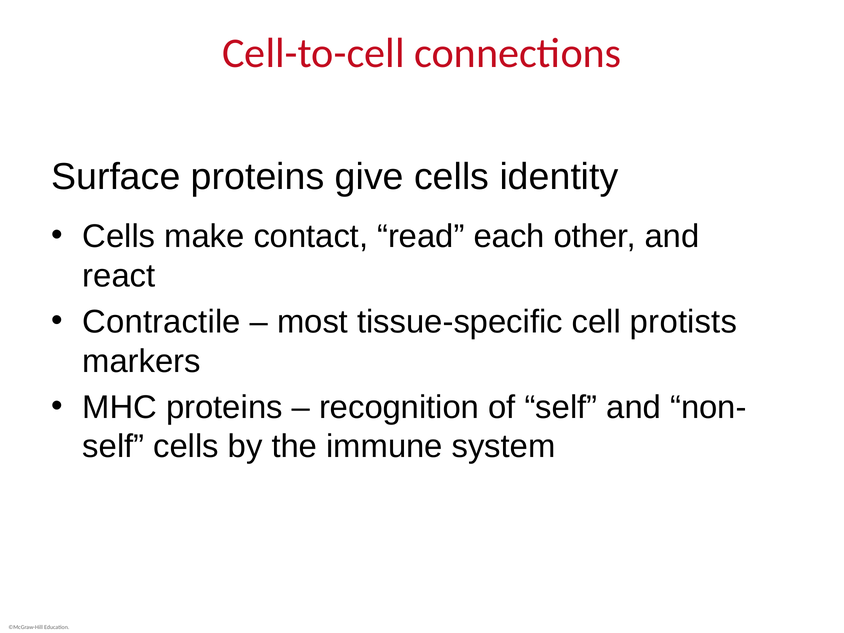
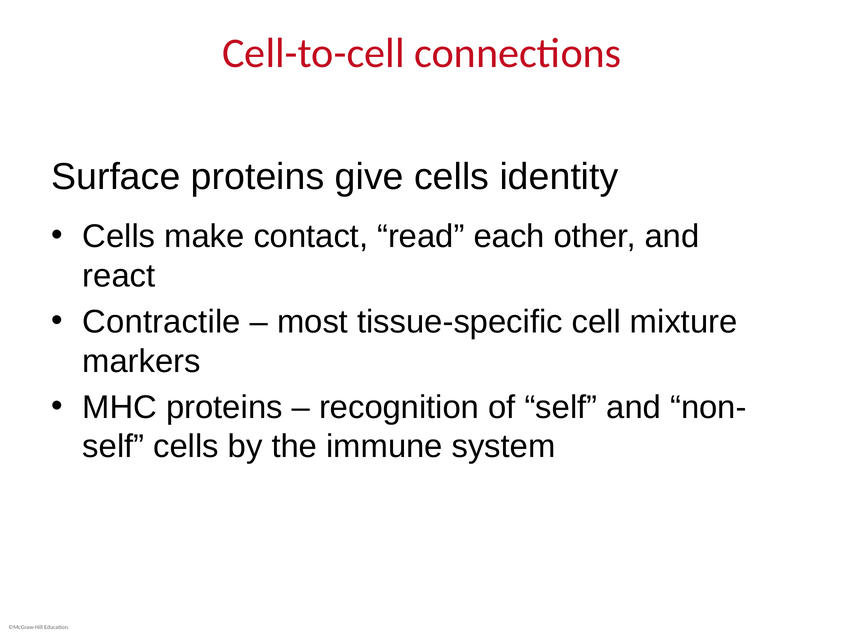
protists: protists -> mixture
